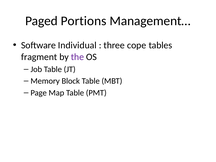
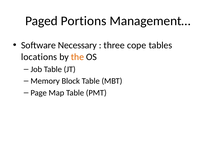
Individual: Individual -> Necessary
fragment: fragment -> locations
the colour: purple -> orange
